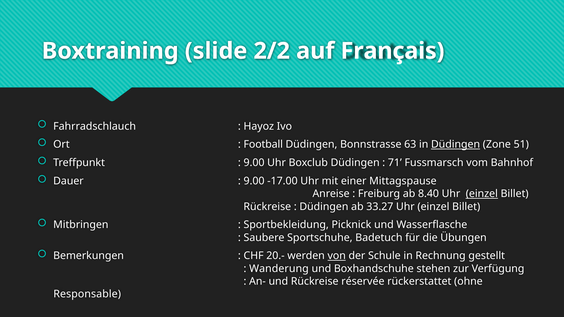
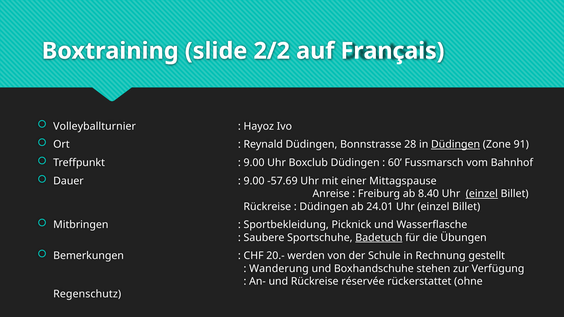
Fahrradschlauch: Fahrradschlauch -> Volleyballturnier
Football: Football -> Reynald
63: 63 -> 28
51: 51 -> 91
71: 71 -> 60
-17.00: -17.00 -> -57.69
33.27: 33.27 -> 24.01
Badetuch underline: none -> present
von underline: present -> none
Responsable: Responsable -> Regenschutz
